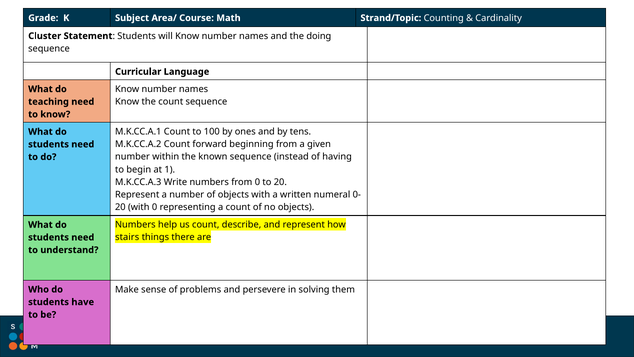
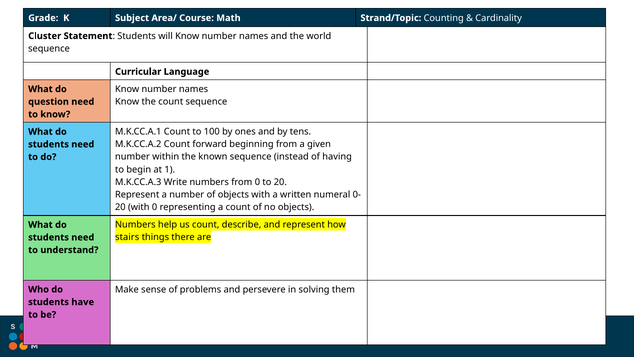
doing: doing -> world
teaching: teaching -> question
